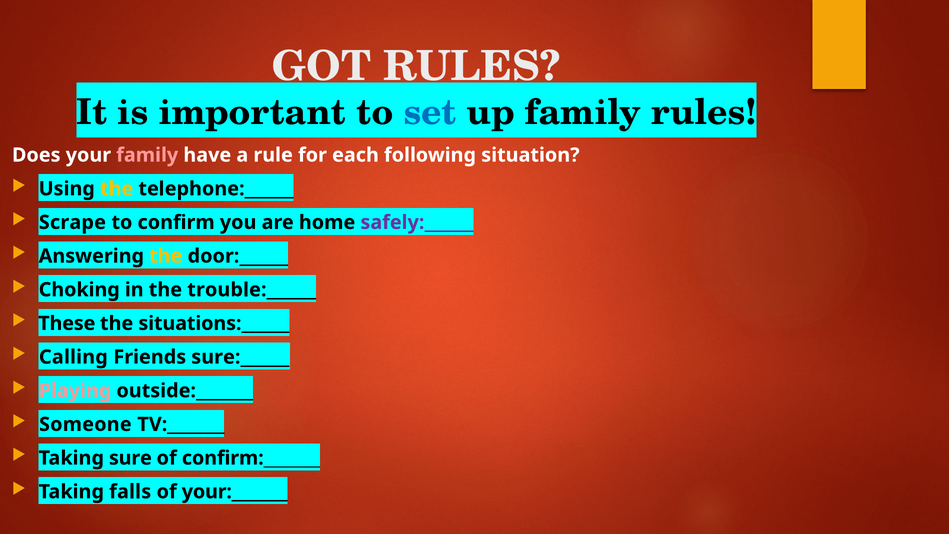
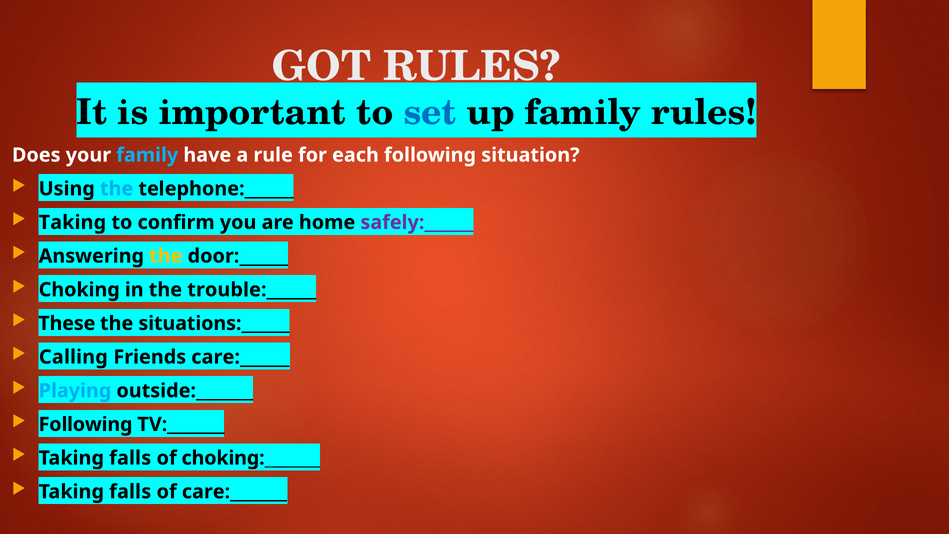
family at (147, 155) colour: pink -> light blue
the at (117, 189) colour: yellow -> light blue
Scrape at (72, 222): Scrape -> Taking
sure:______: sure:______ -> care:______
Playing colour: pink -> light blue
Someone at (85, 424): Someone -> Following
sure at (130, 458): sure -> falls
confirm:_______: confirm:_______ -> choking:_______
your:_______: your:_______ -> care:_______
